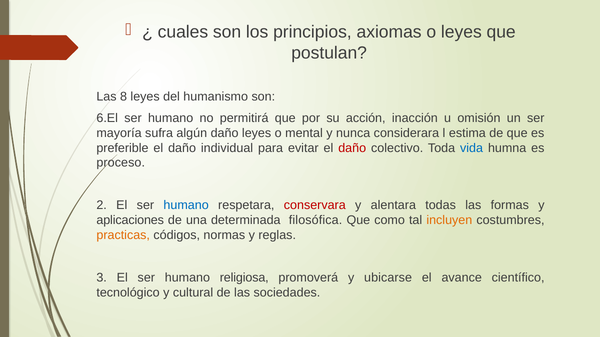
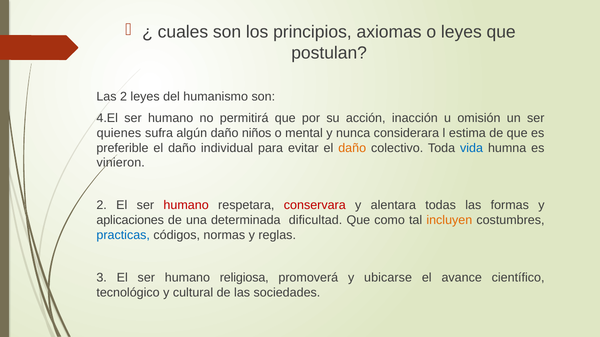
Las 8: 8 -> 2
6.El: 6.El -> 4.El
mayoría: mayoría -> quienes
daño leyes: leyes -> niños
daño at (352, 148) colour: red -> orange
proceso: proceso -> vinieron
humano at (186, 206) colour: blue -> red
filosófica: filosófica -> dificultad
practicas colour: orange -> blue
